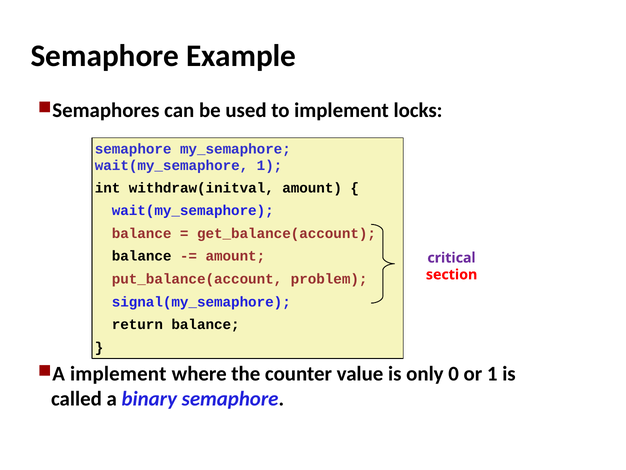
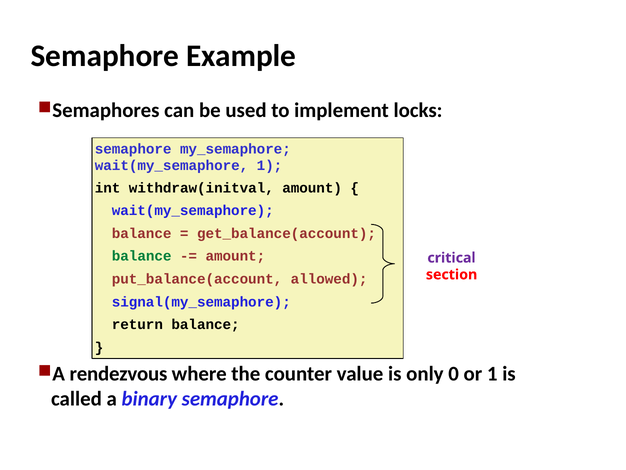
balance at (142, 256) colour: black -> green
problem: problem -> allowed
implement at (118, 373): implement -> rendezvous
